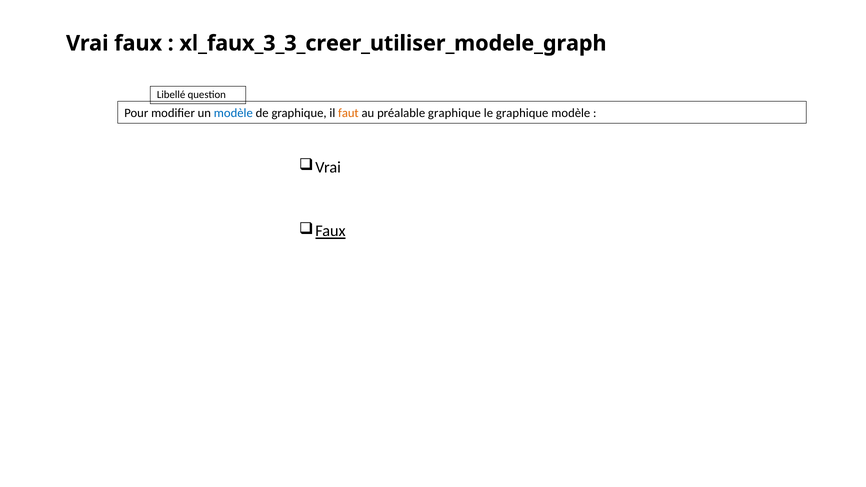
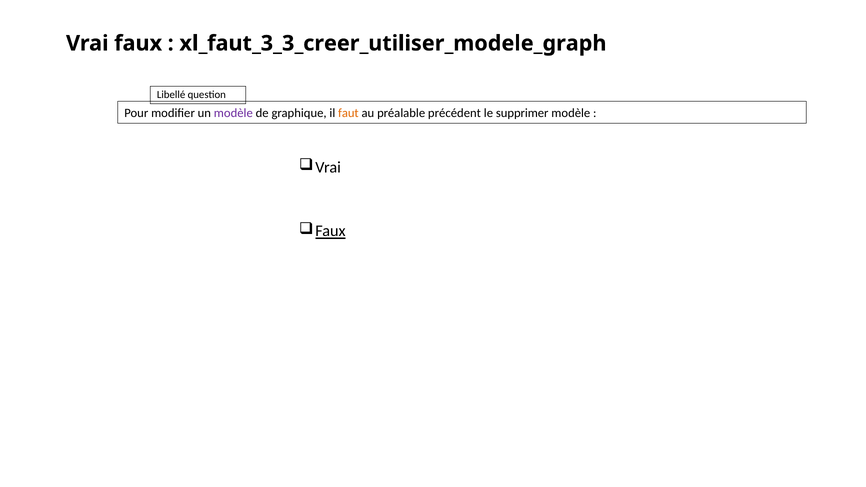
xl_faux_3_3_creer_utiliser_modele_graph: xl_faux_3_3_creer_utiliser_modele_graph -> xl_faut_3_3_creer_utiliser_modele_graph
modèle at (233, 113) colour: blue -> purple
préalable graphique: graphique -> précédent
le graphique: graphique -> supprimer
